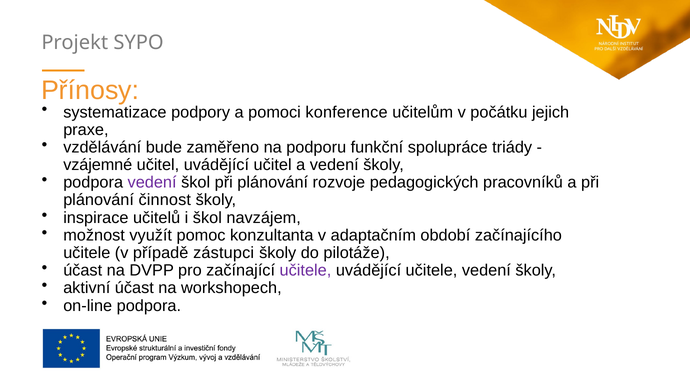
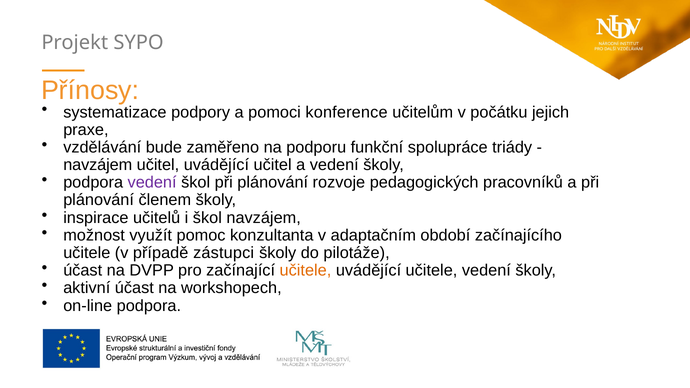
vzájemné at (98, 165): vzájemné -> navzájem
činnost: činnost -> členem
učitele at (305, 271) colour: purple -> orange
